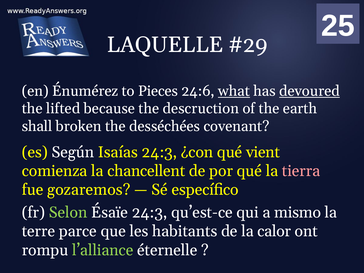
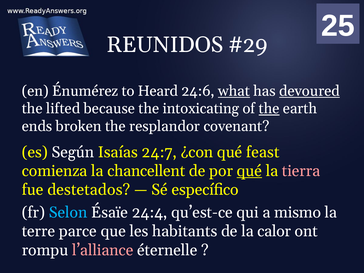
LAQUELLE: LAQUELLE -> REUNIDOS
Pieces: Pieces -> Heard
descruction: descruction -> intoxicating
the at (269, 109) underline: none -> present
shall: shall -> ends
desséchées: desséchées -> resplandor
Isaías 24:3: 24:3 -> 24:7
vient: vient -> feast
qué at (249, 171) underline: none -> present
gozaremos: gozaremos -> destetados
Selon colour: light green -> light blue
Ésaïe 24:3: 24:3 -> 24:4
l’alliance colour: light green -> pink
